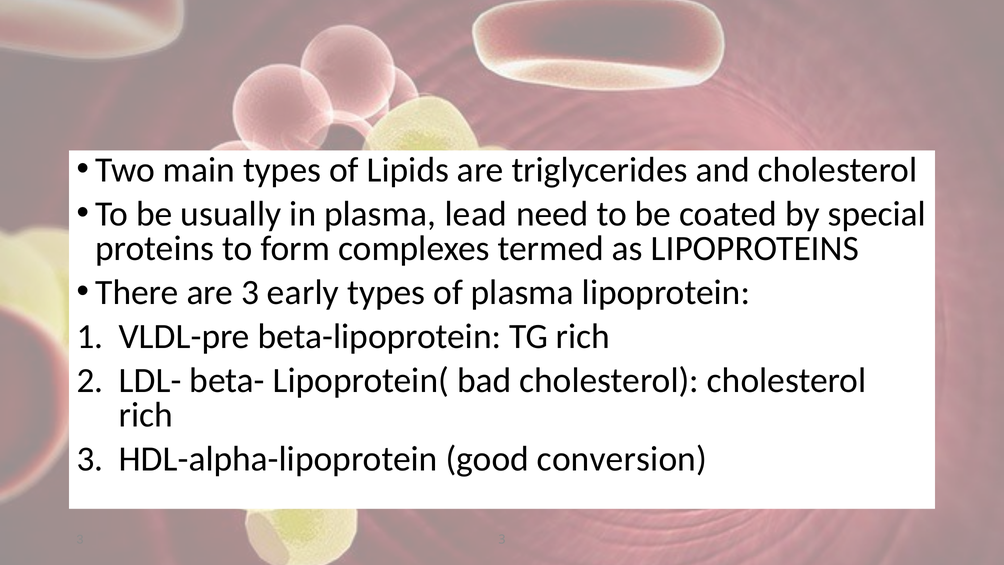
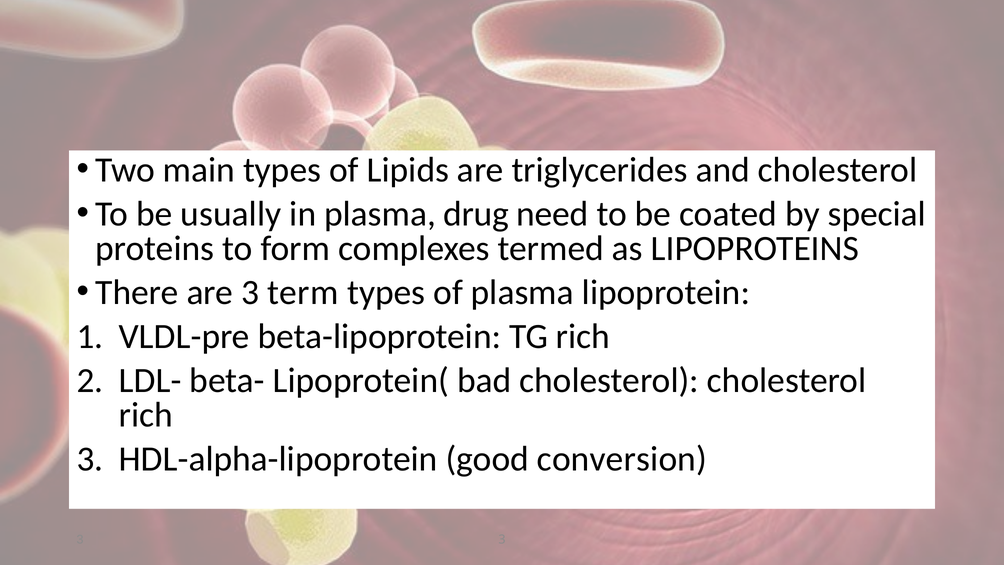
lead: lead -> drug
early: early -> term
